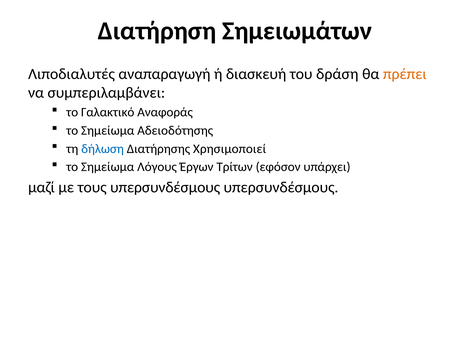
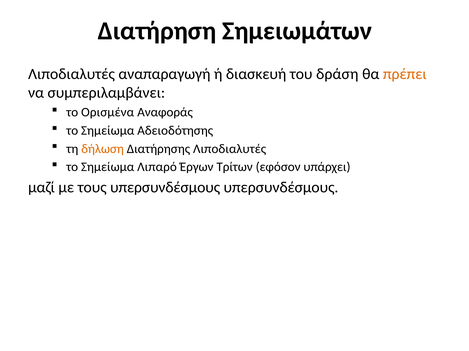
Γαλακτικό: Γαλακτικό -> Ορισμένα
δήλωση colour: blue -> orange
Διατήρησης Χρησιμοποιεί: Χρησιμοποιεί -> Λιποδιαλυτές
Λόγους: Λόγους -> Λιπαρό
